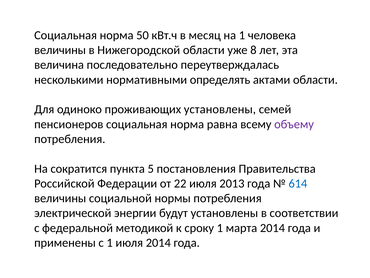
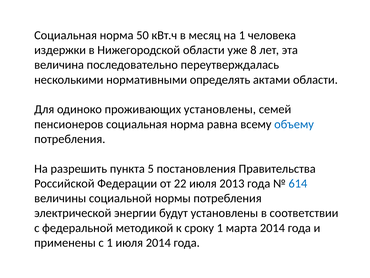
величины at (60, 50): величины -> издержки
объему colour: purple -> blue
сократится: сократится -> разрешить
